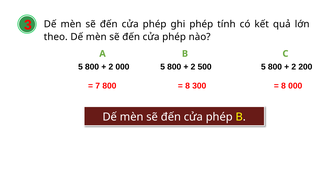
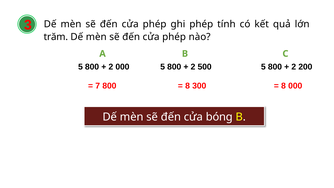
theo: theo -> trăm
phép at (219, 117): phép -> bóng
